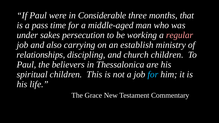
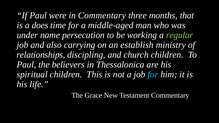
in Considerable: Considerable -> Commentary
pass: pass -> does
sakes: sakes -> name
regular colour: pink -> light green
